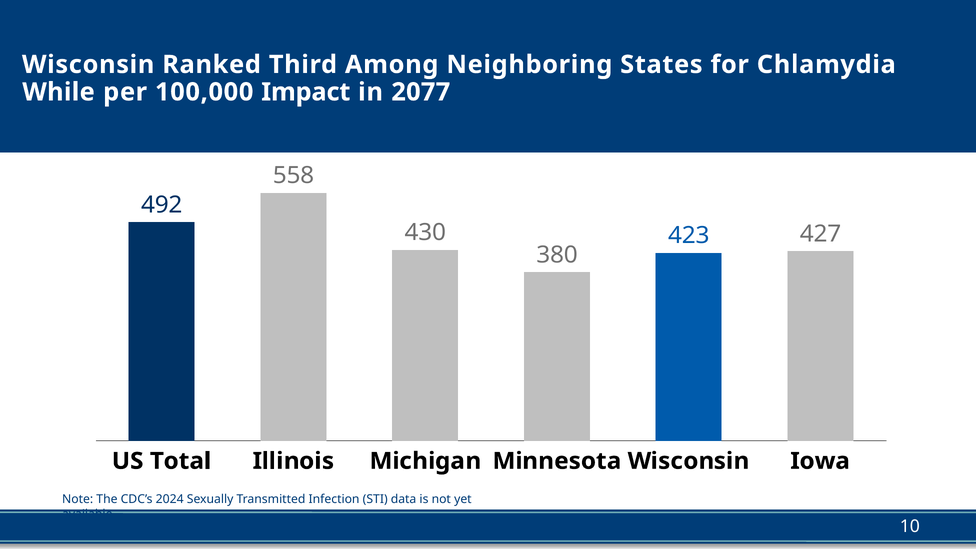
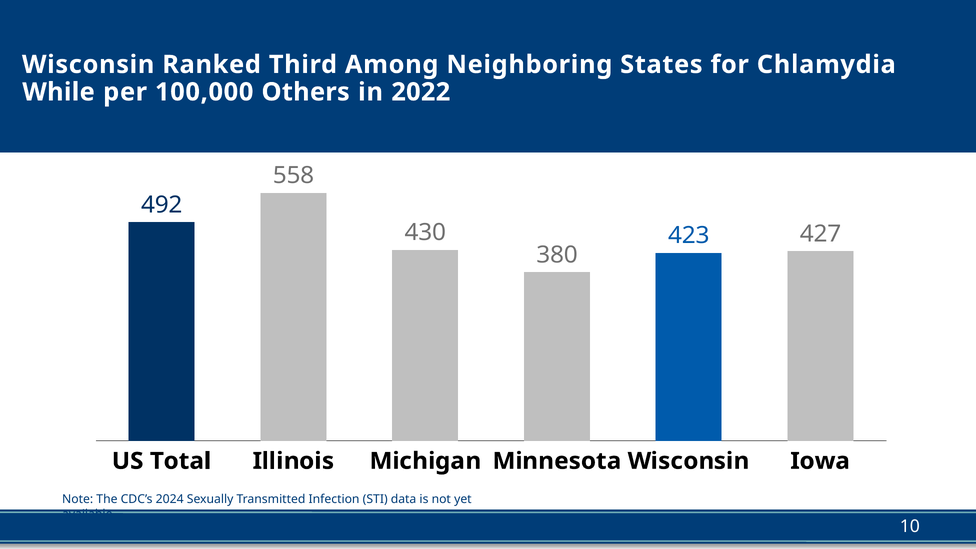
Impact: Impact -> Others
2077: 2077 -> 2022
